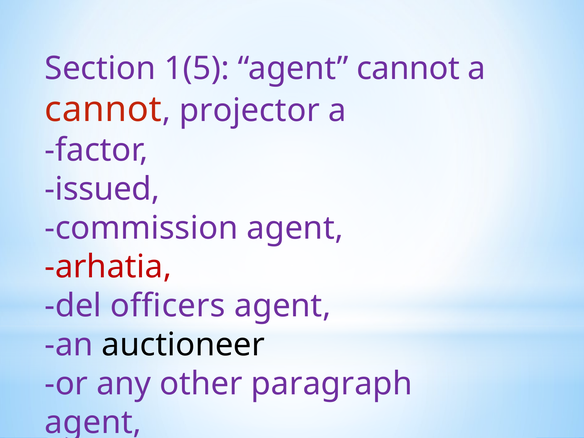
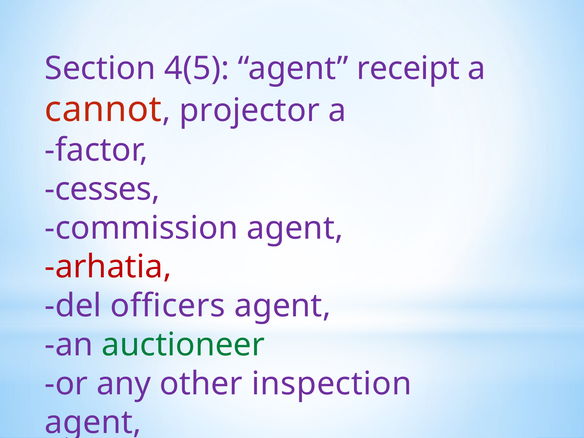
1(5: 1(5 -> 4(5
agent cannot: cannot -> receipt
issued: issued -> cesses
auctioneer colour: black -> green
paragraph: paragraph -> inspection
